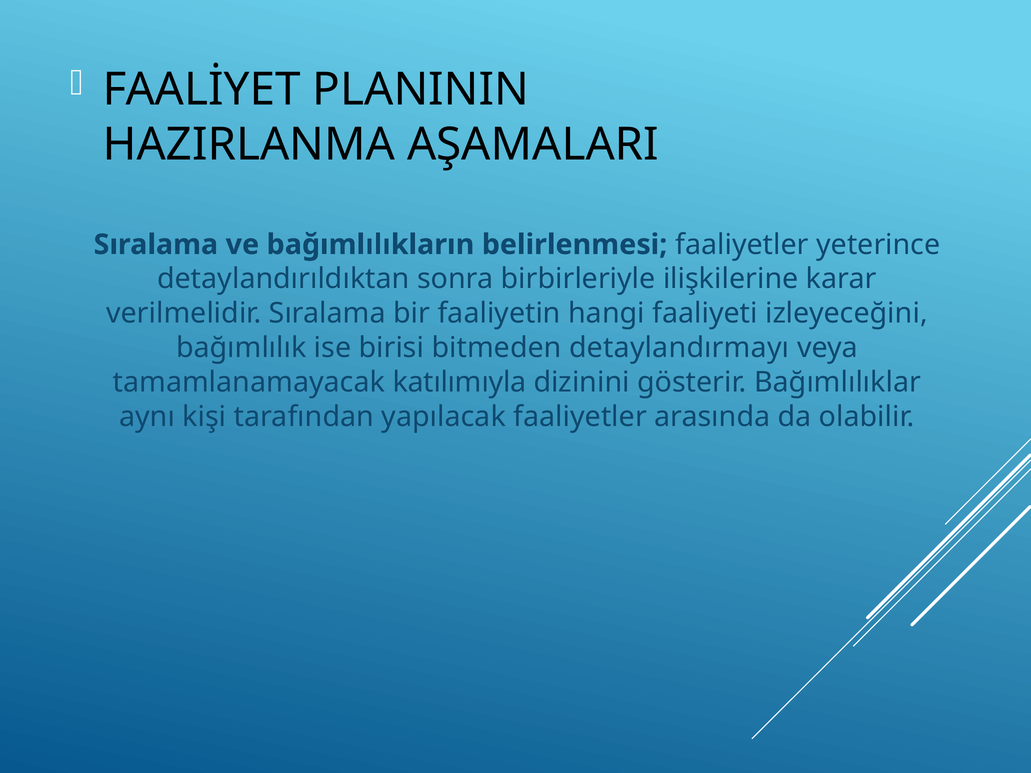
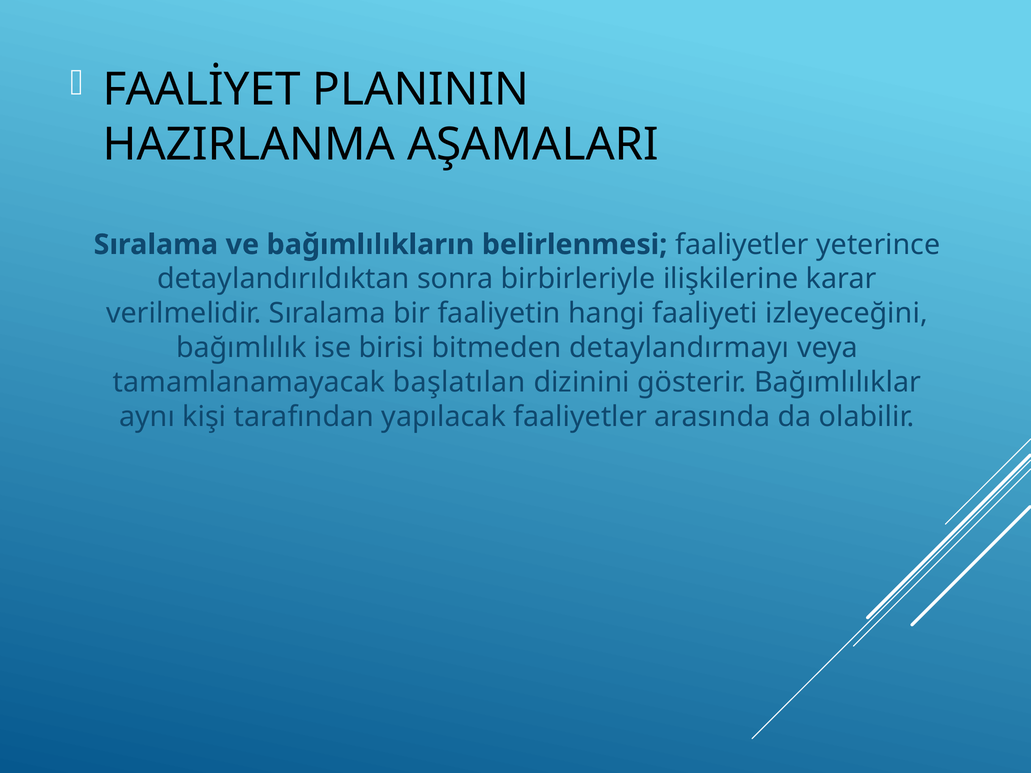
katılımıyla: katılımıyla -> başlatılan
